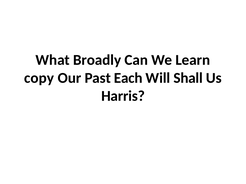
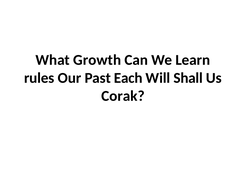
Broadly: Broadly -> Growth
copy: copy -> rules
Harris: Harris -> Corak
